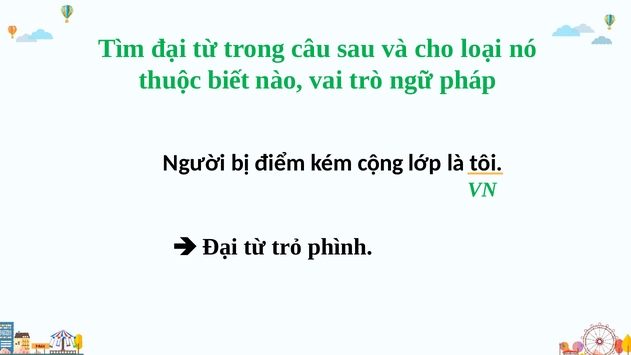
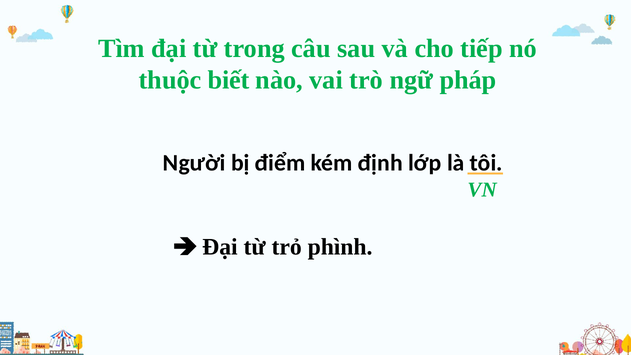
loại: loại -> tiếp
cộng: cộng -> định
